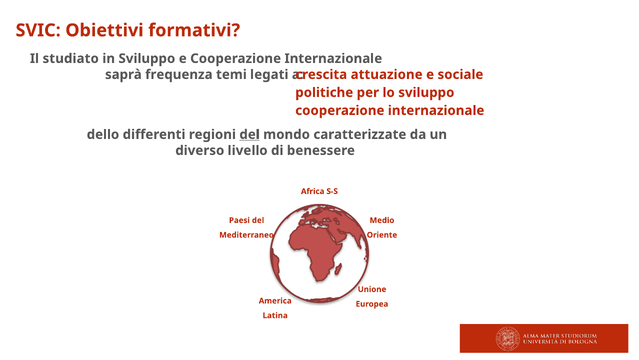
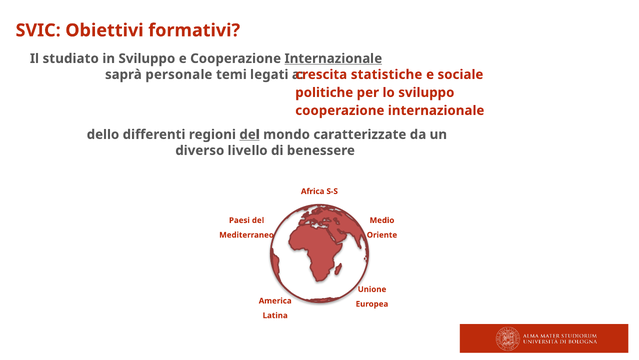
Internazionale at (333, 58) underline: none -> present
frequenza: frequenza -> personale
attuazione: attuazione -> statistiche
